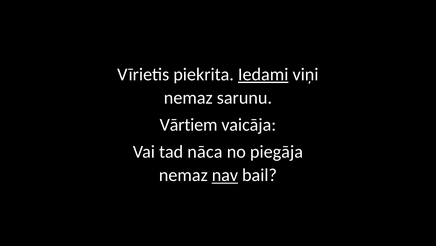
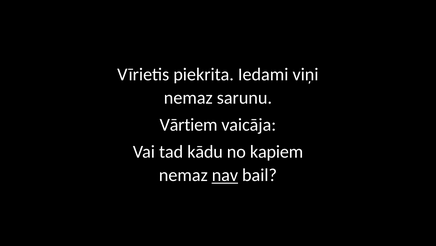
Iedami underline: present -> none
nāca: nāca -> kādu
piegāja: piegāja -> kapiem
